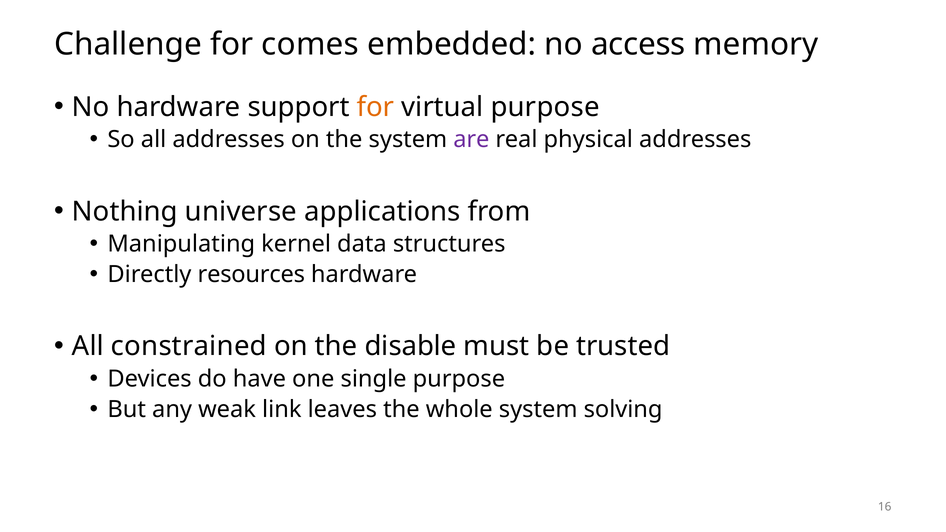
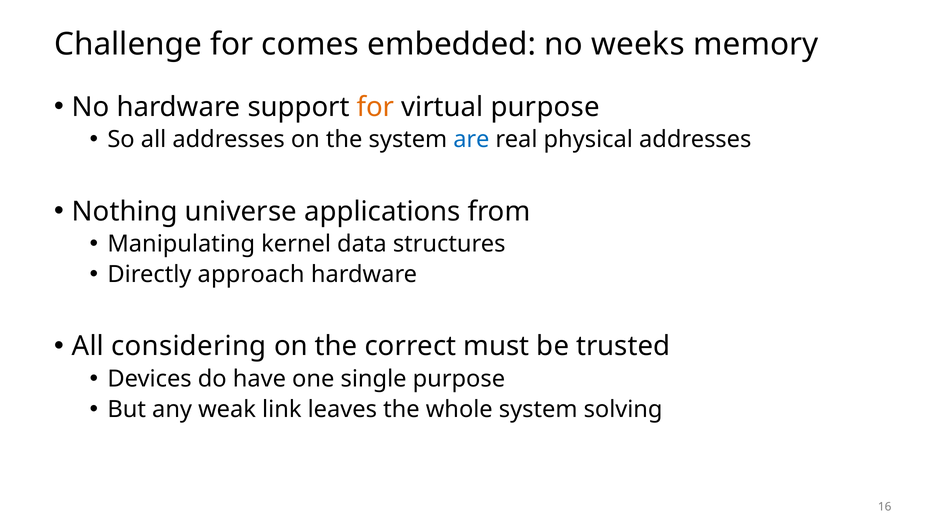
access: access -> weeks
are colour: purple -> blue
resources: resources -> approach
constrained: constrained -> considering
disable: disable -> correct
